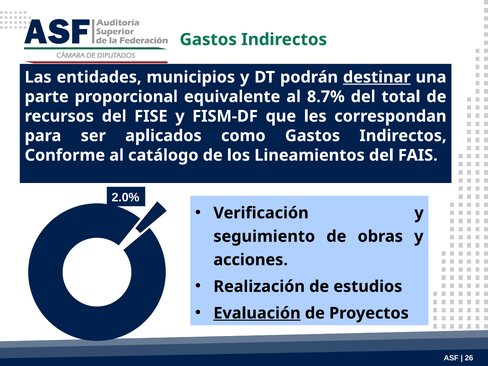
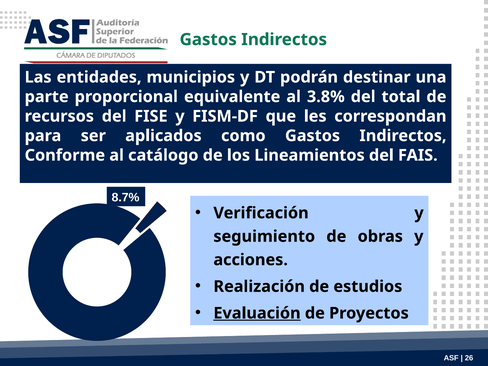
destinar underline: present -> none
8.7%: 8.7% -> 3.8%
2.0%: 2.0% -> 8.7%
